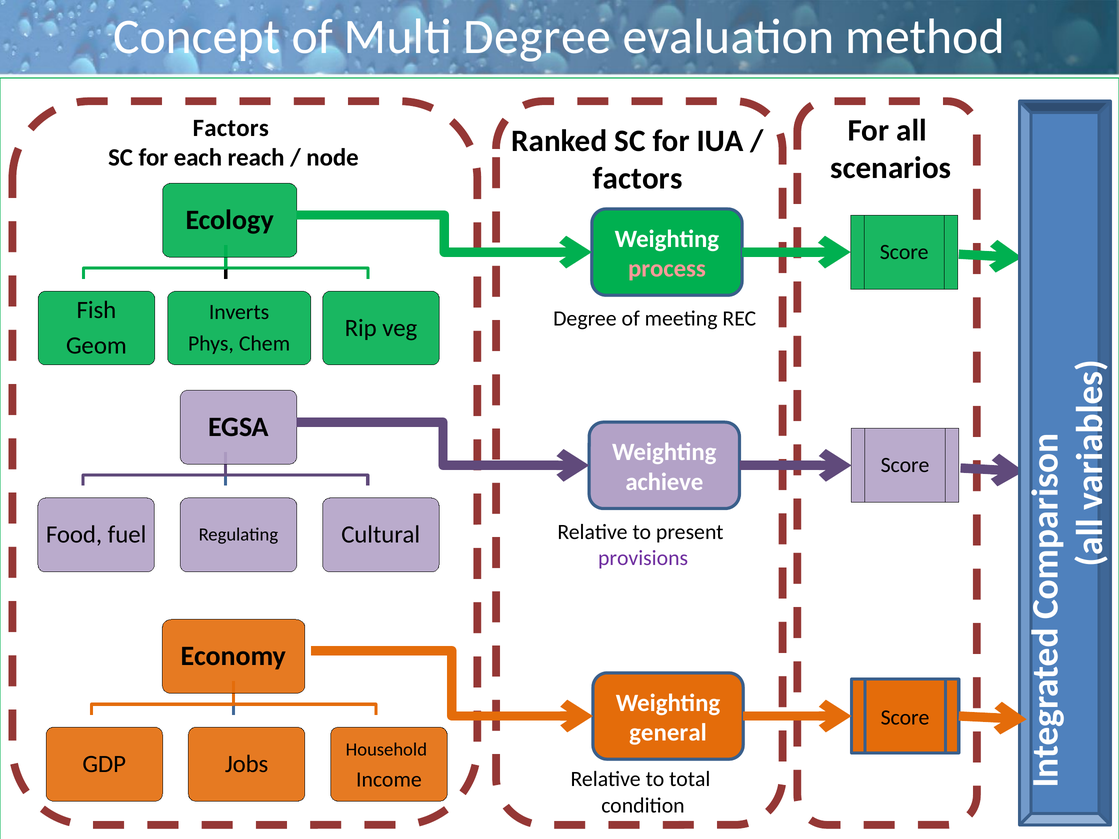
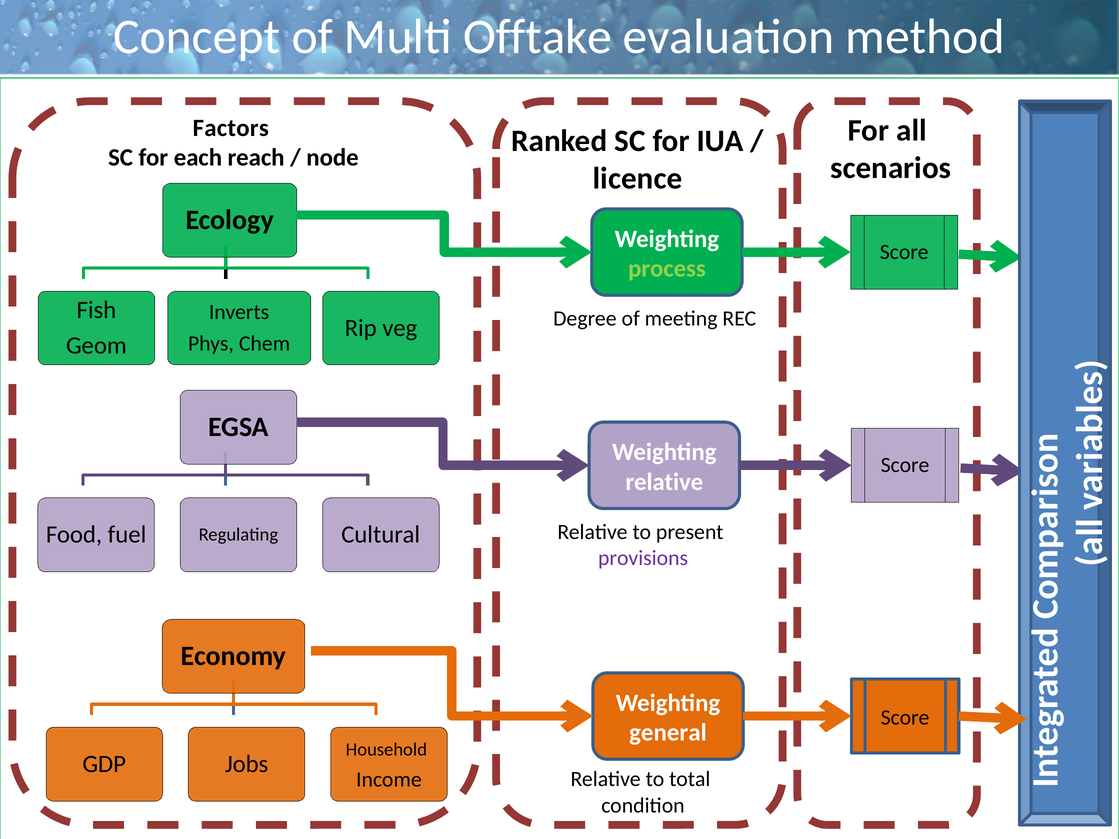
Multi Degree: Degree -> Offtake
factors at (638, 178): factors -> licence
process colour: pink -> light green
achieve at (664, 482): achieve -> relative
